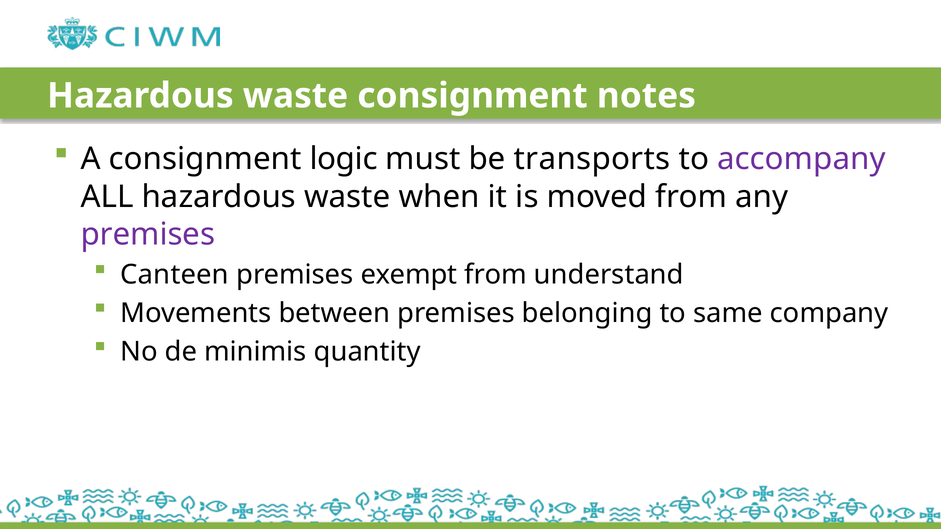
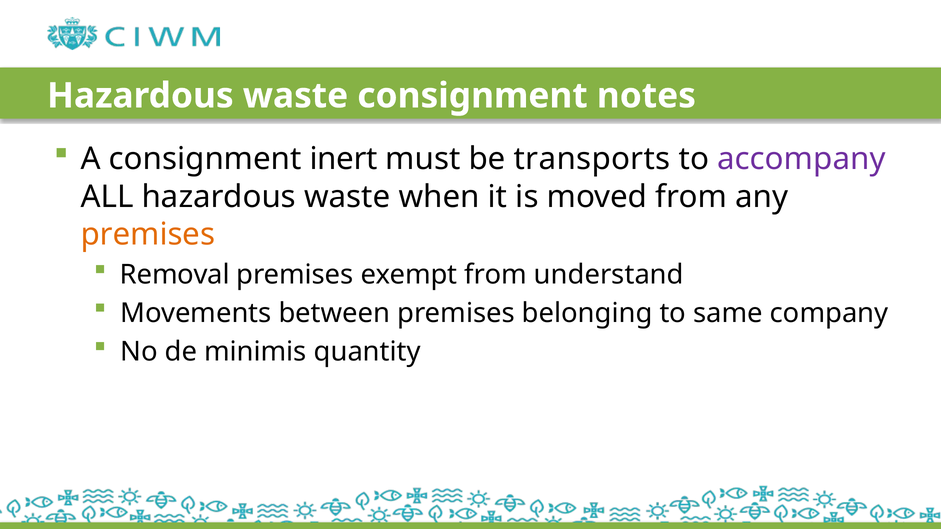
logic: logic -> inert
premises at (148, 235) colour: purple -> orange
Canteen: Canteen -> Removal
